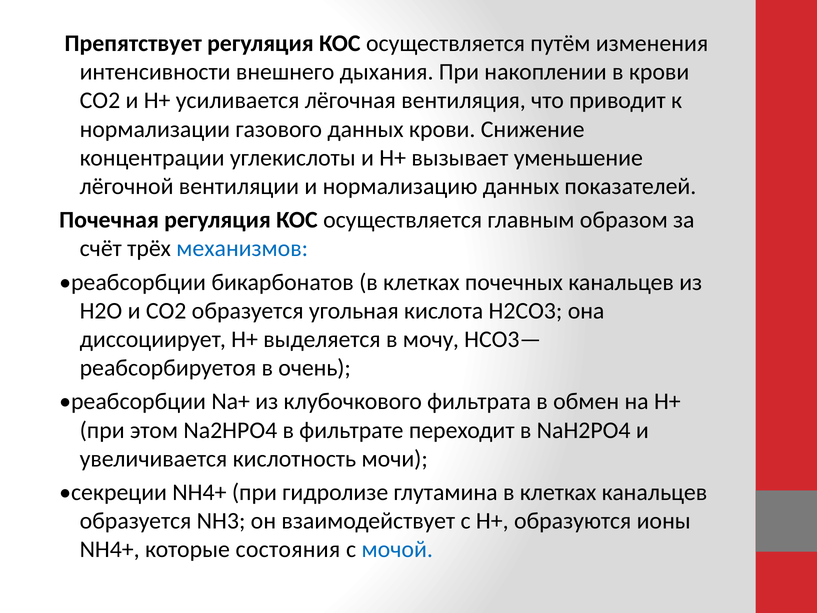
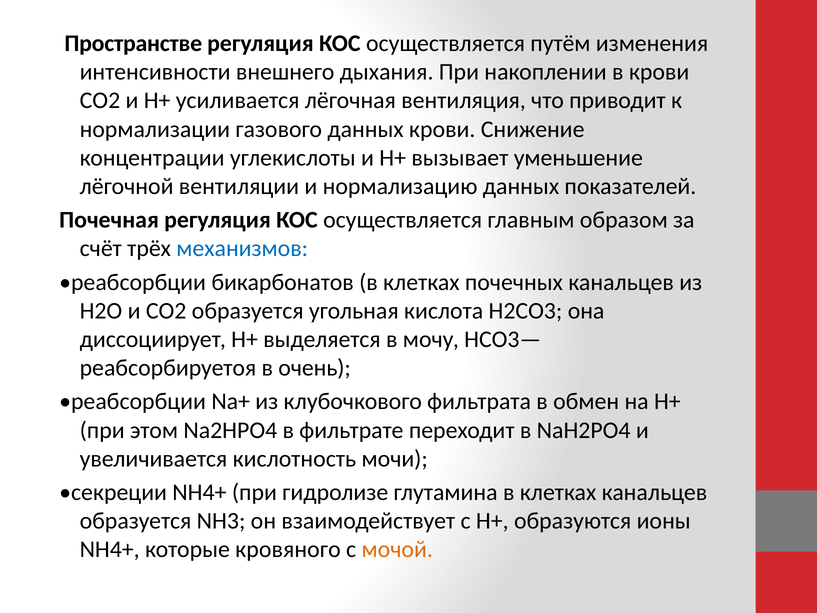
Препятствует: Препятствует -> Пространстве
состояния: состояния -> кровяного
мочой colour: blue -> orange
